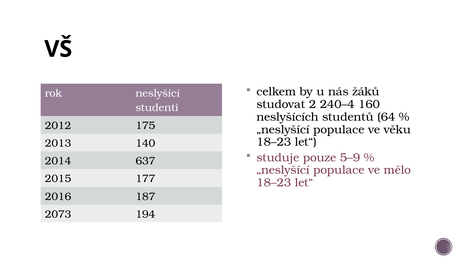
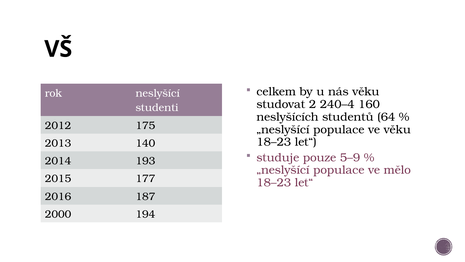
nás žáků: žáků -> věku
637: 637 -> 193
2073: 2073 -> 2000
